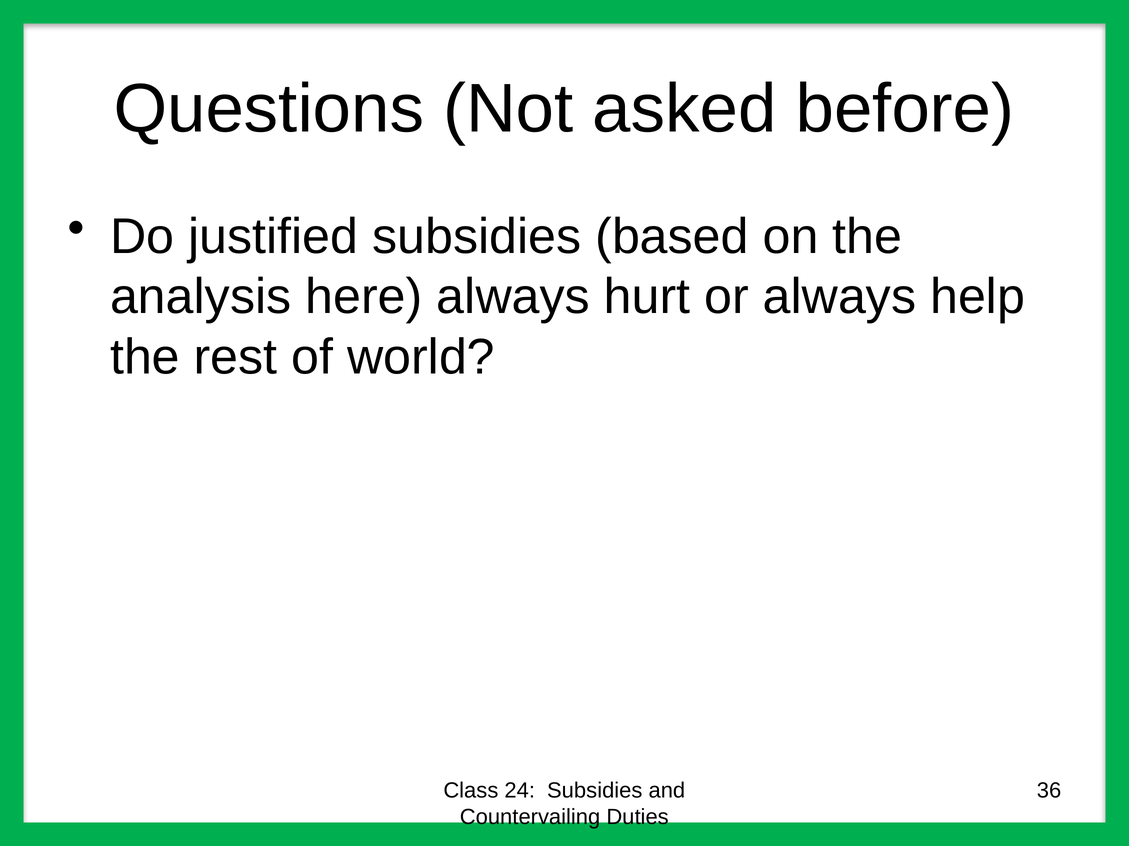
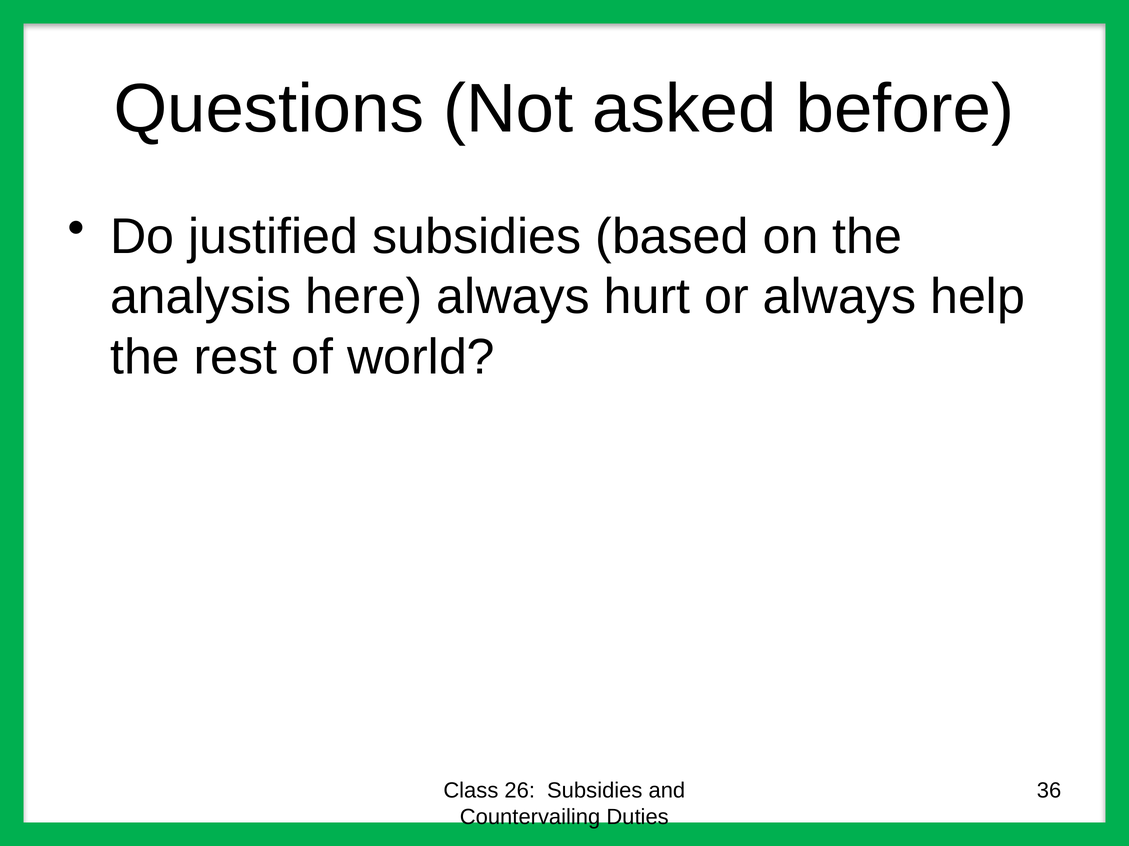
24: 24 -> 26
